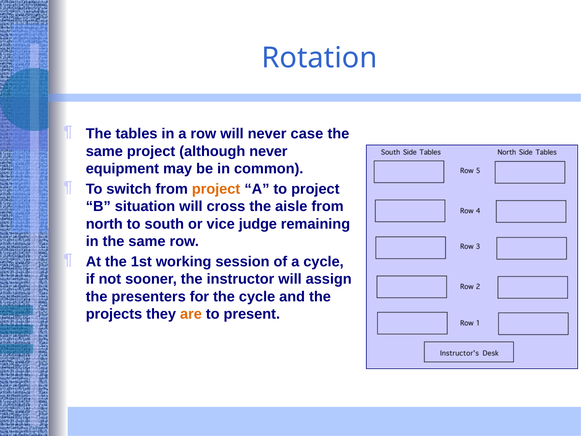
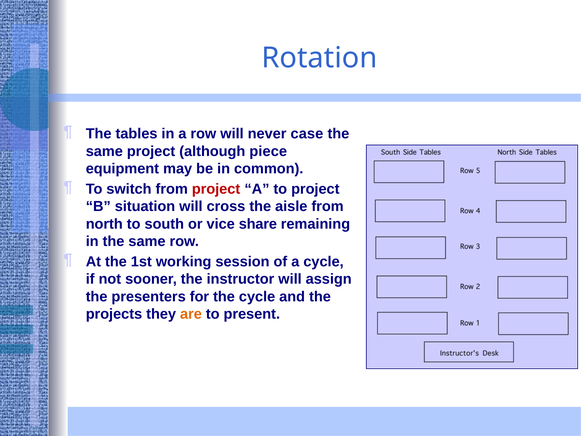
although never: never -> piece
project at (216, 189) colour: orange -> red
judge: judge -> share
